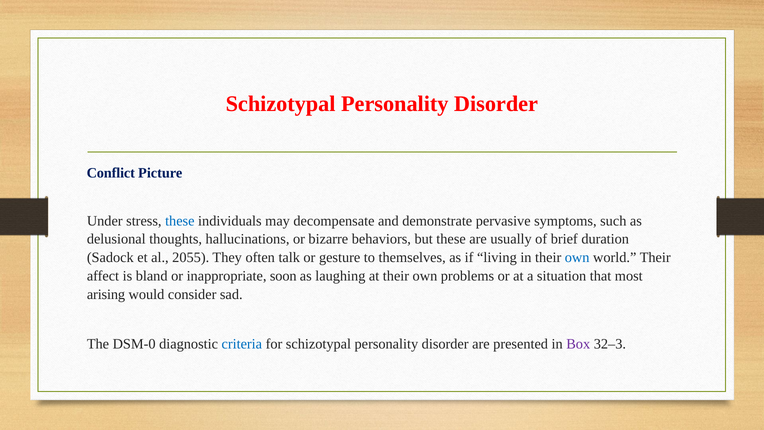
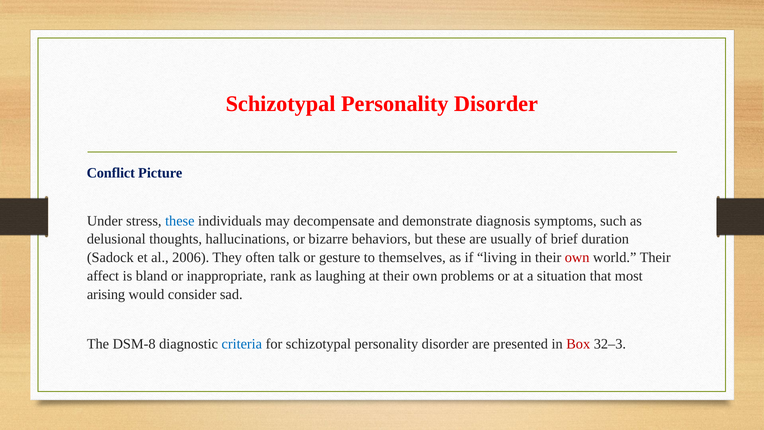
pervasive: pervasive -> diagnosis
2055: 2055 -> 2006
own at (577, 257) colour: blue -> red
soon: soon -> rank
DSM-0: DSM-0 -> DSM-8
Box colour: purple -> red
